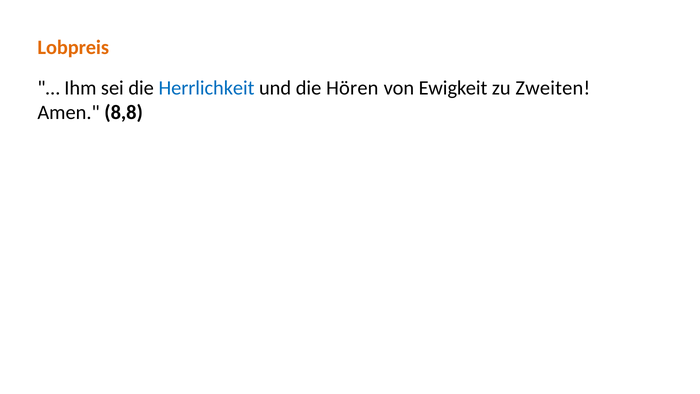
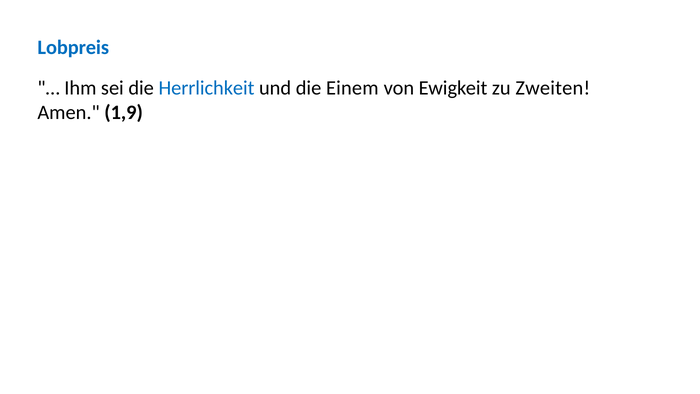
Lobpreis colour: orange -> blue
Hören: Hören -> Einem
8,8: 8,8 -> 1,9
